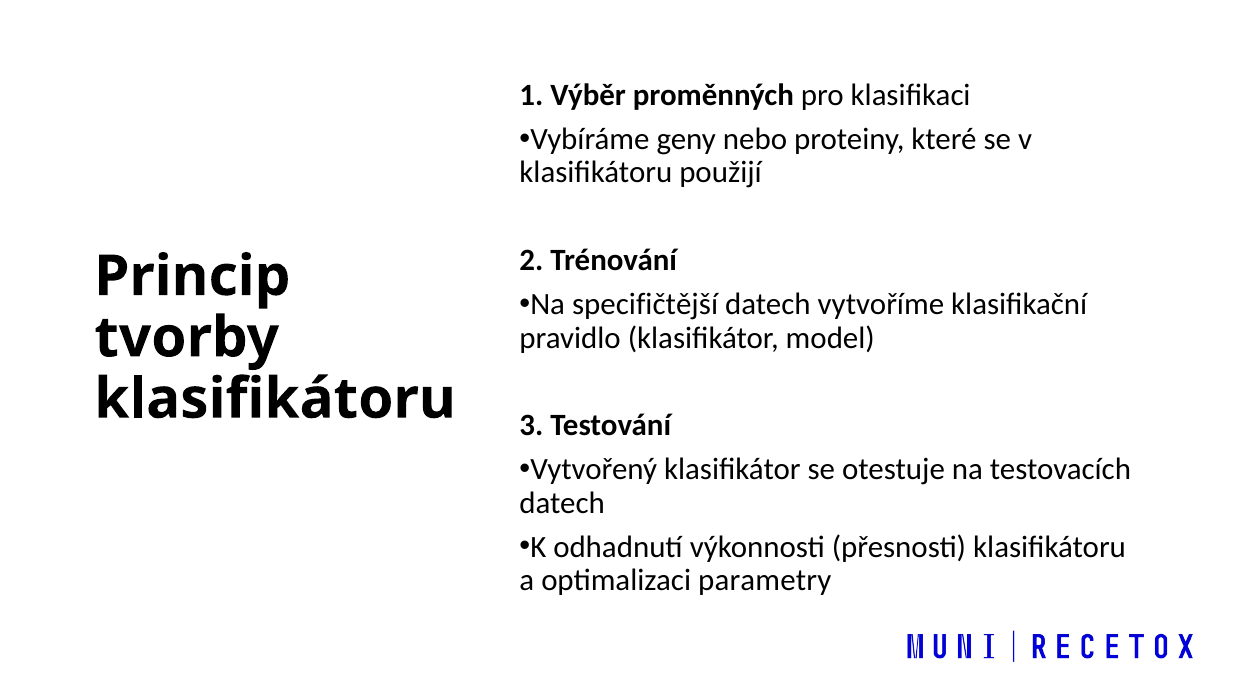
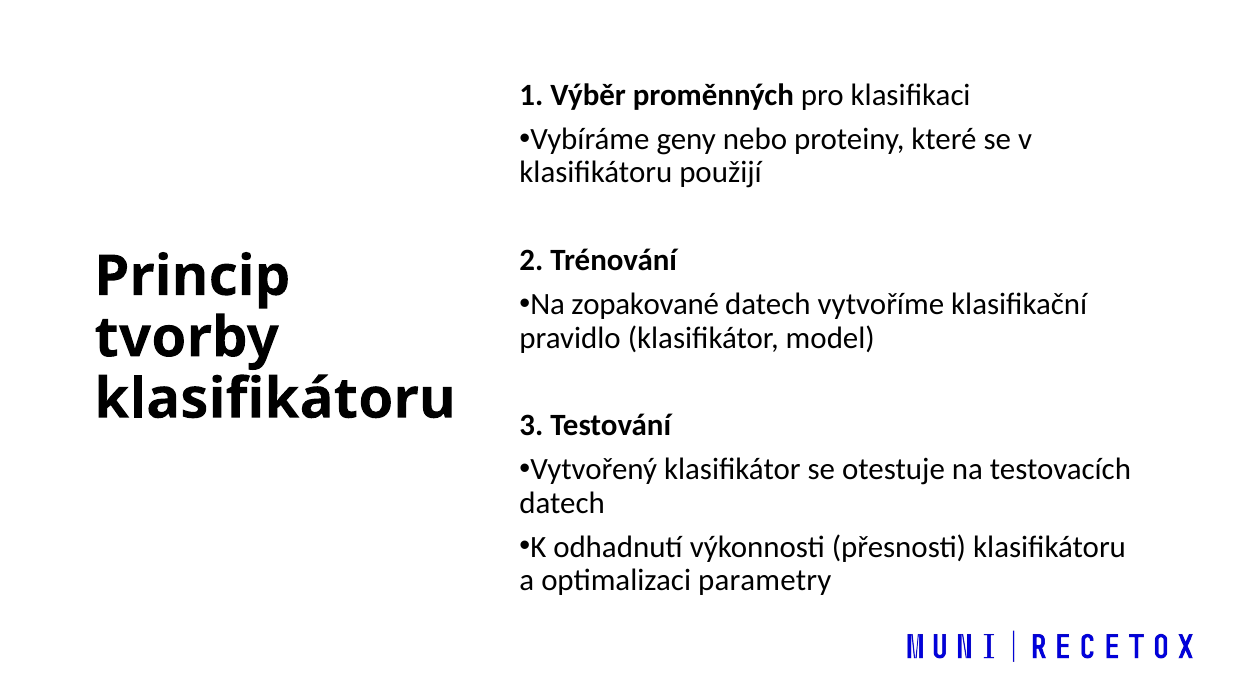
specifičtější: specifičtější -> zopakované
